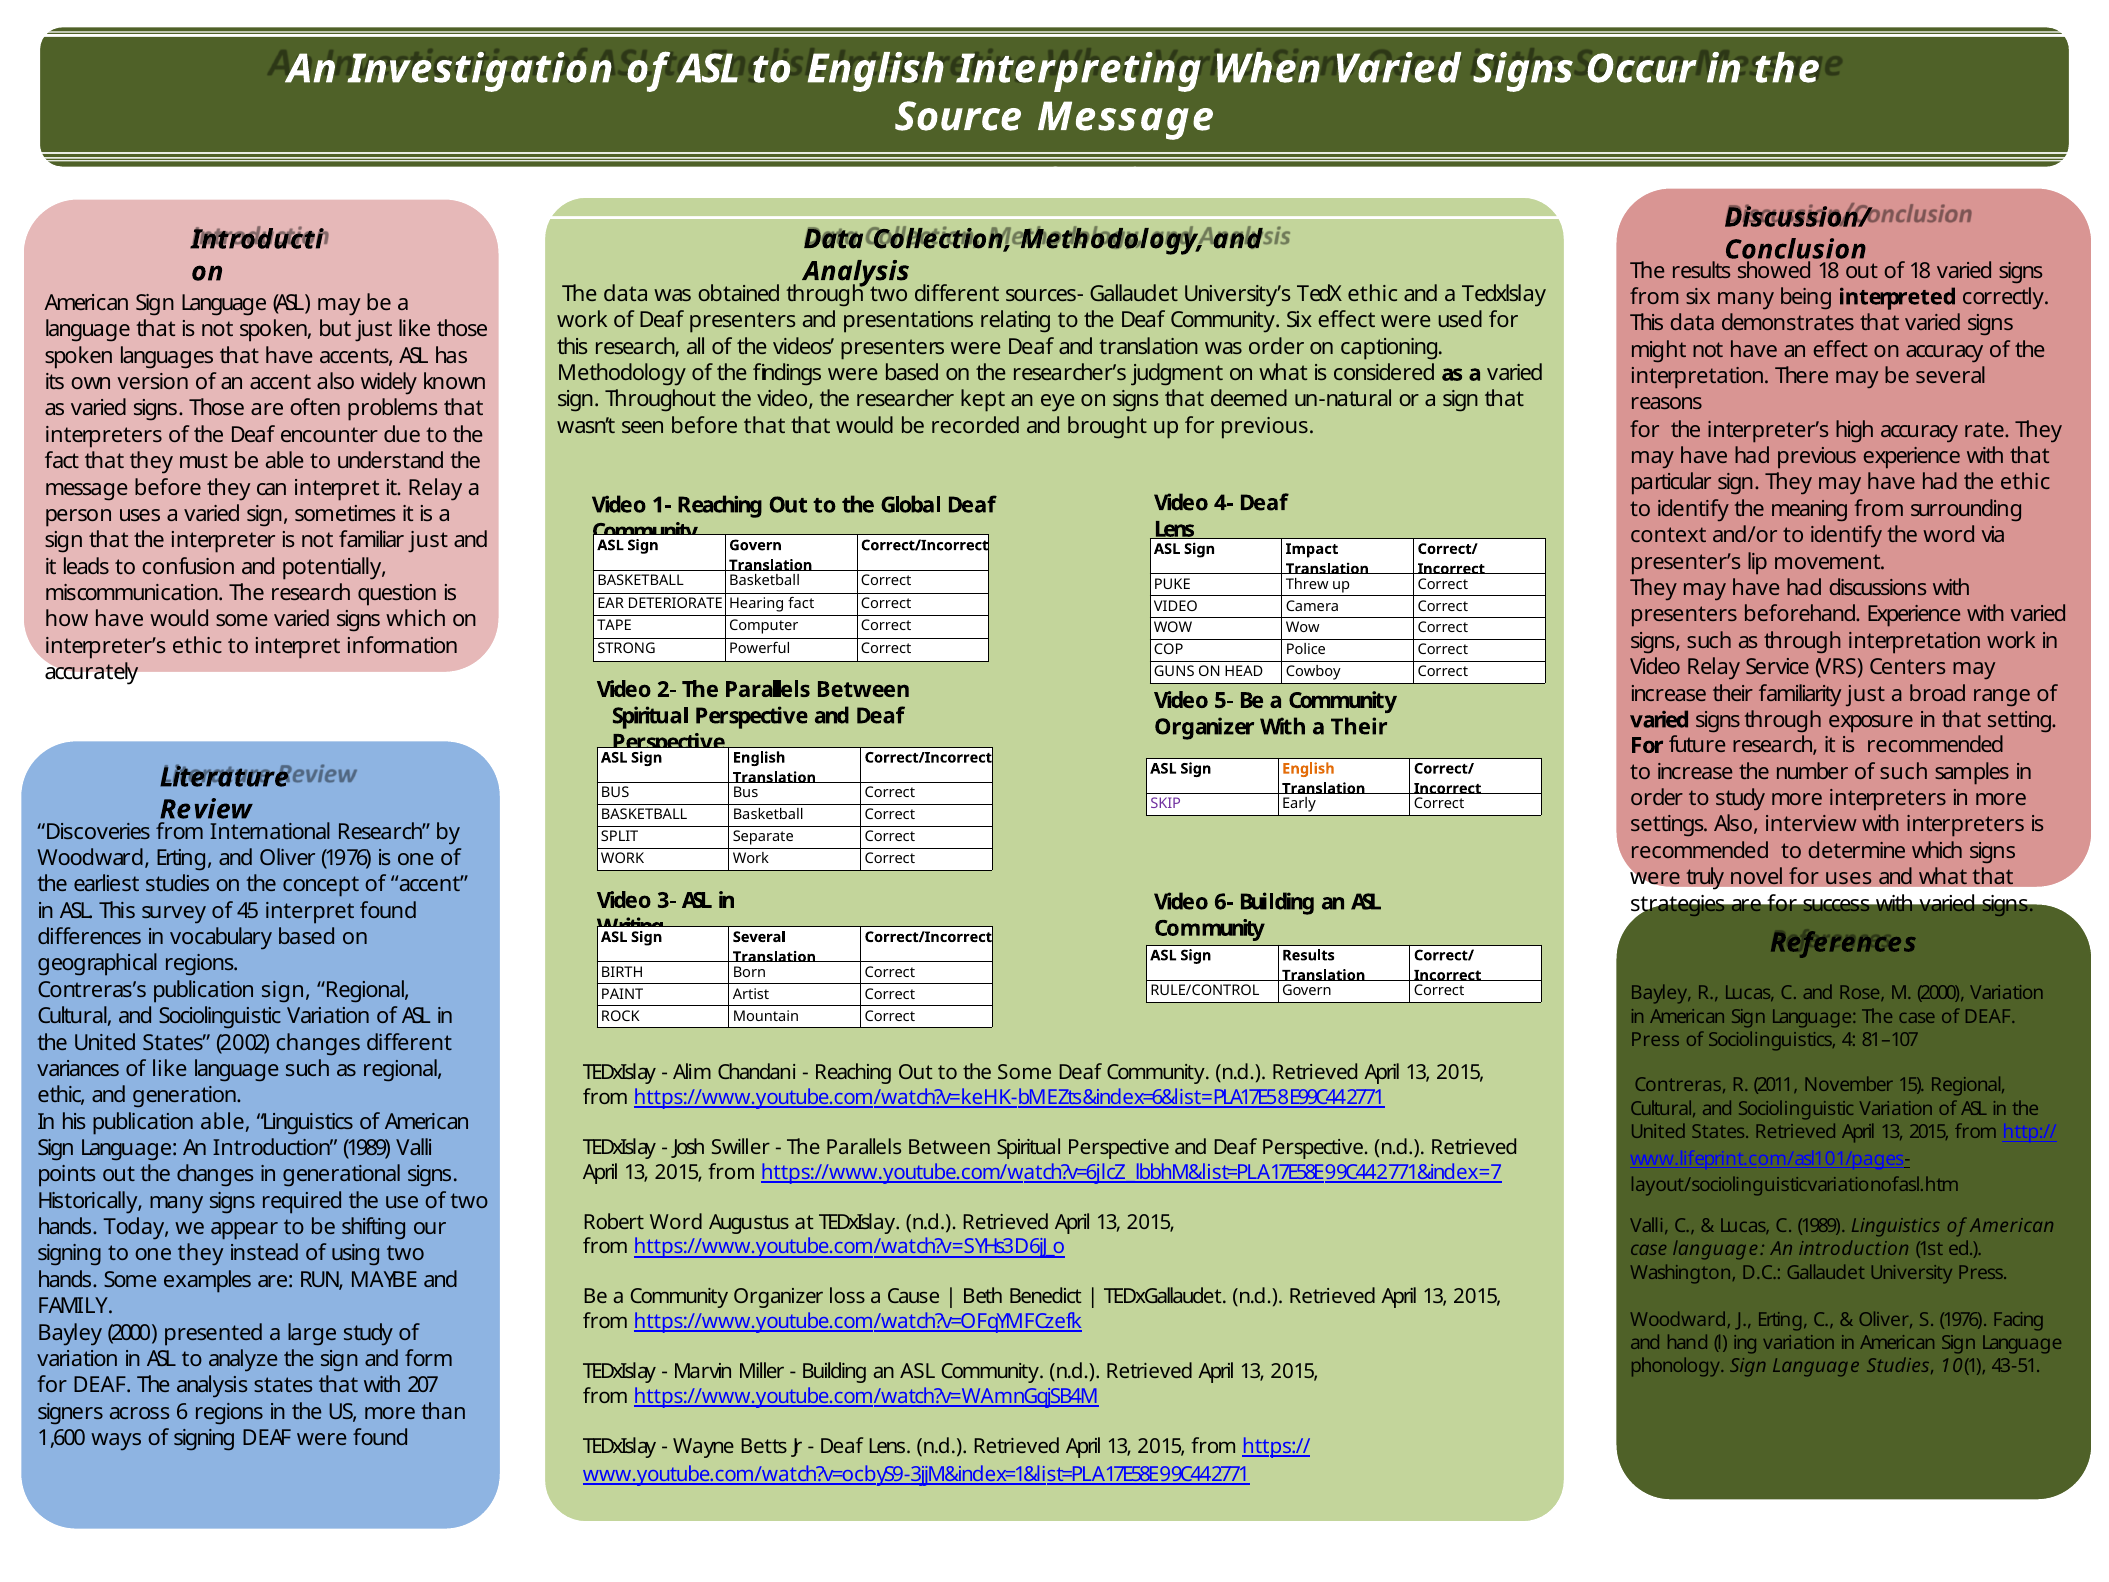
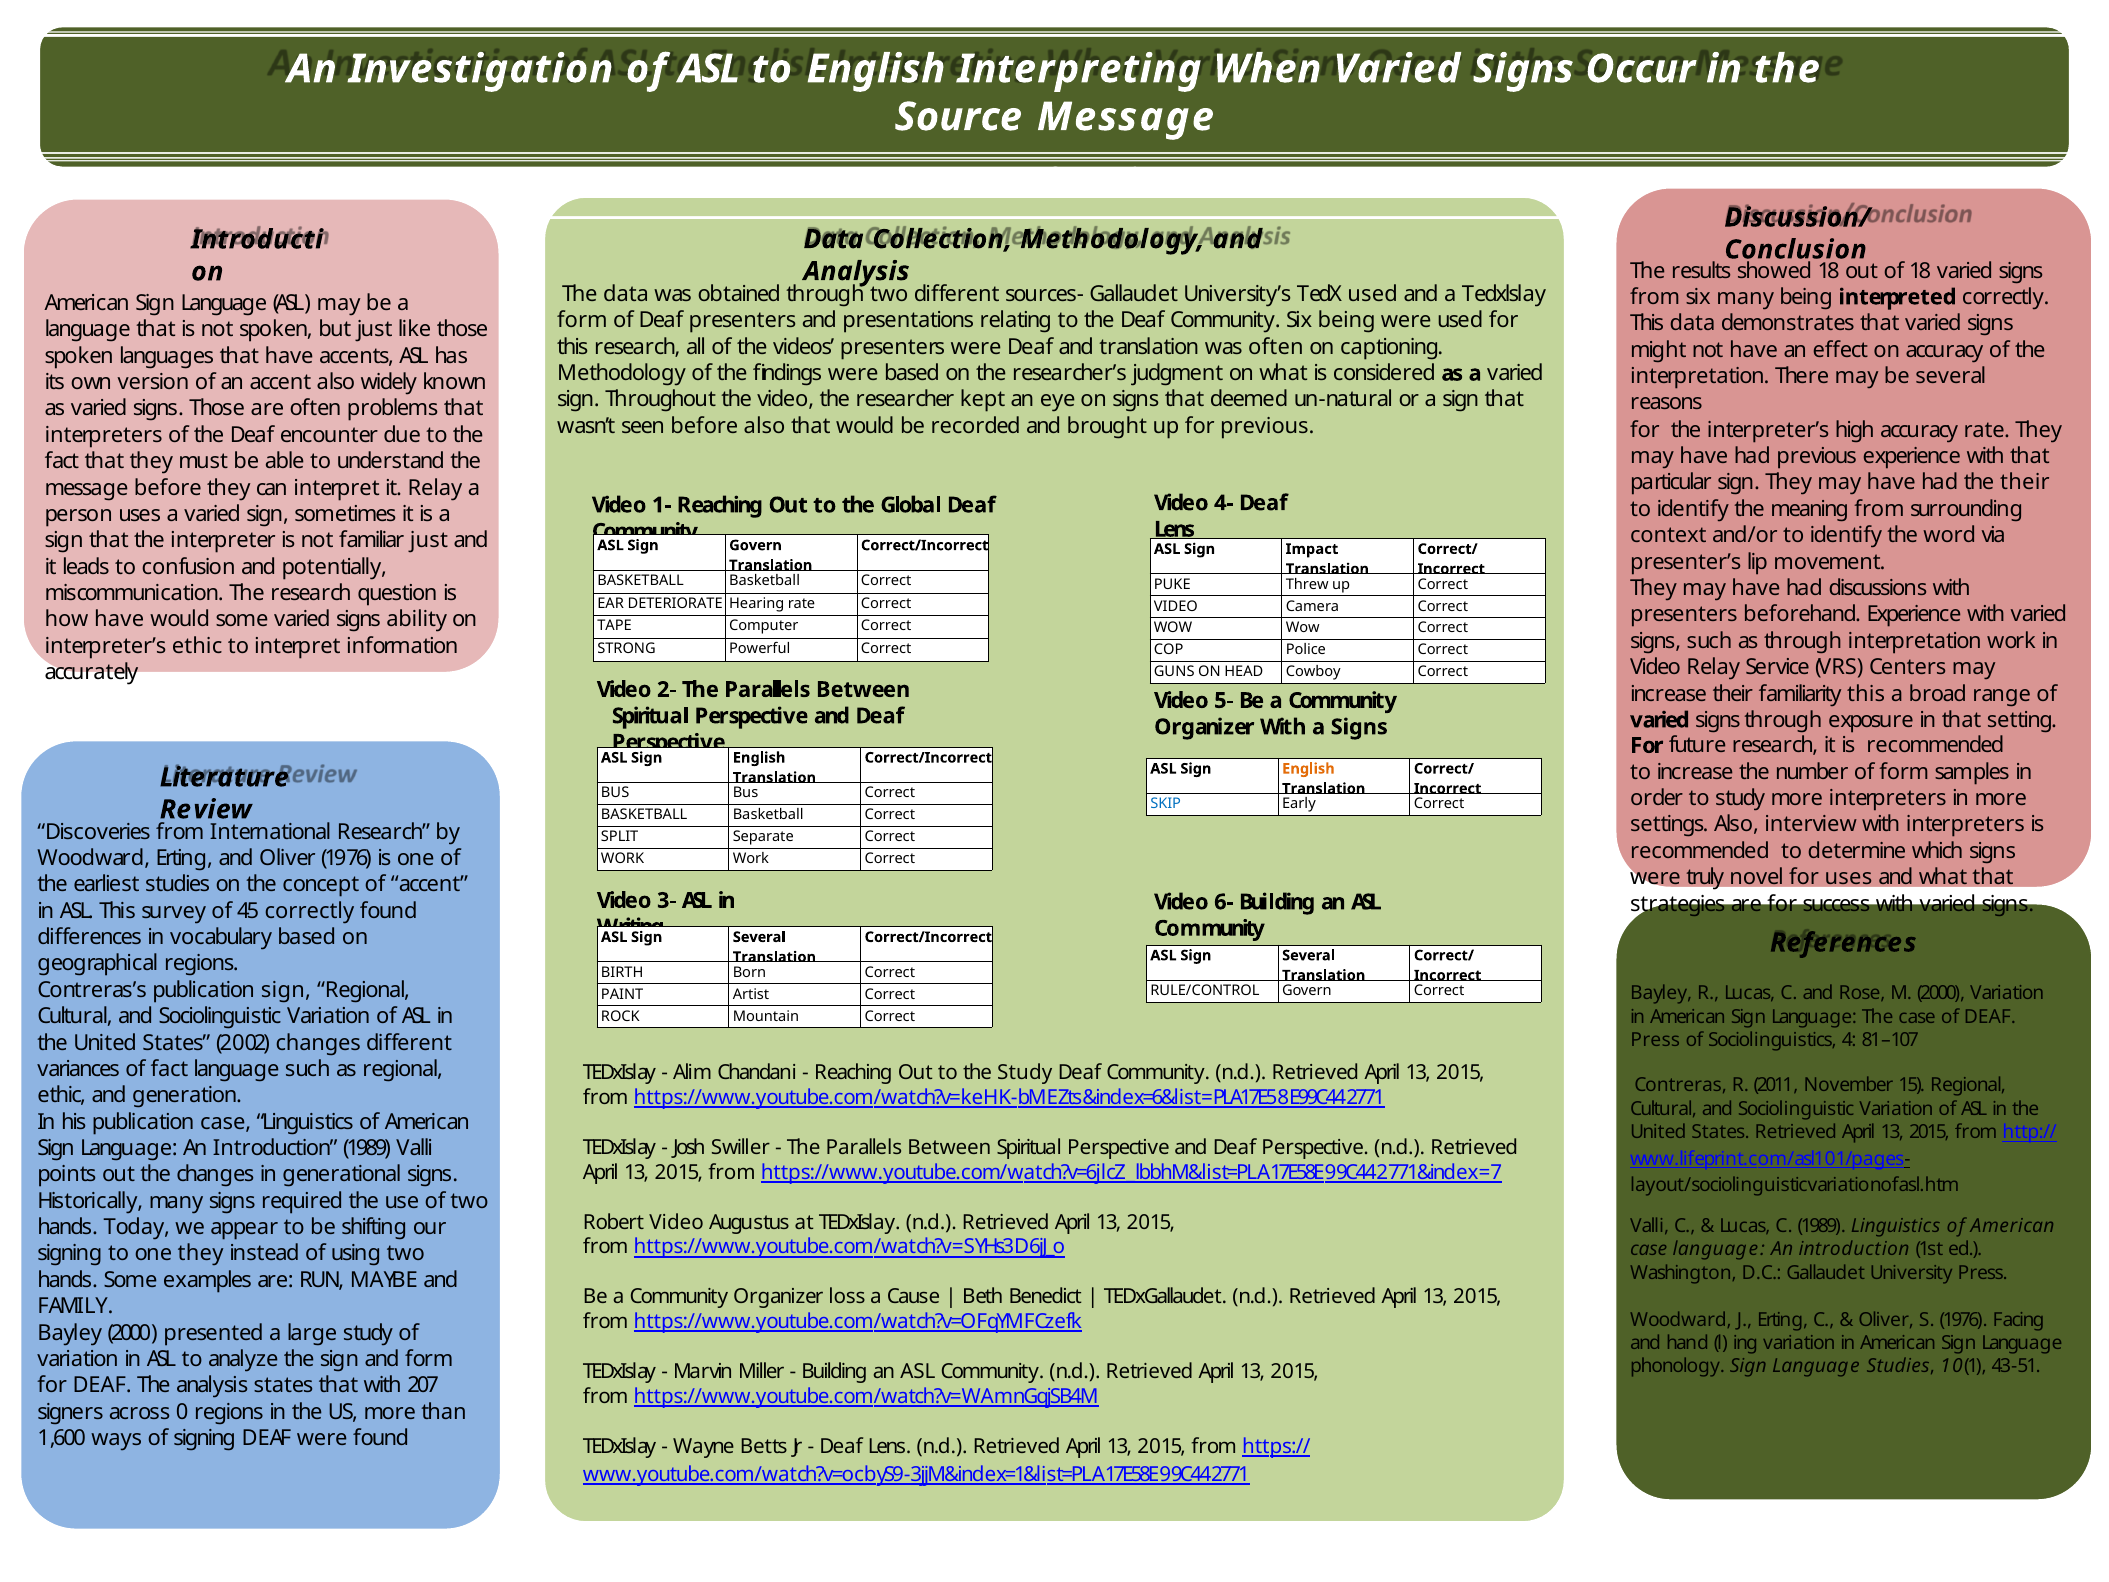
TedX ethic: ethic -> used
work at (582, 321): work -> form
Six effect: effect -> being
was order: order -> often
before that: that -> also
the ethic: ethic -> their
Hearing fact: fact -> rate
signs which: which -> ability
familiarity just: just -> this
a Their: Their -> Signs
of such: such -> form
SKIP colour: purple -> blue
45 interpret: interpret -> correctly
Results at (1308, 955): Results -> Several
of like: like -> fact
the Some: Some -> Study
publication able: able -> case
Robert Word: Word -> Video
6: 6 -> 0
